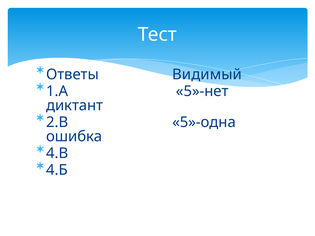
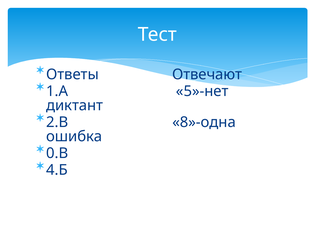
Видимый: Видимый -> Отвечают
5»-одна: 5»-одна -> 8»-одна
4.В: 4.В -> 0.В
